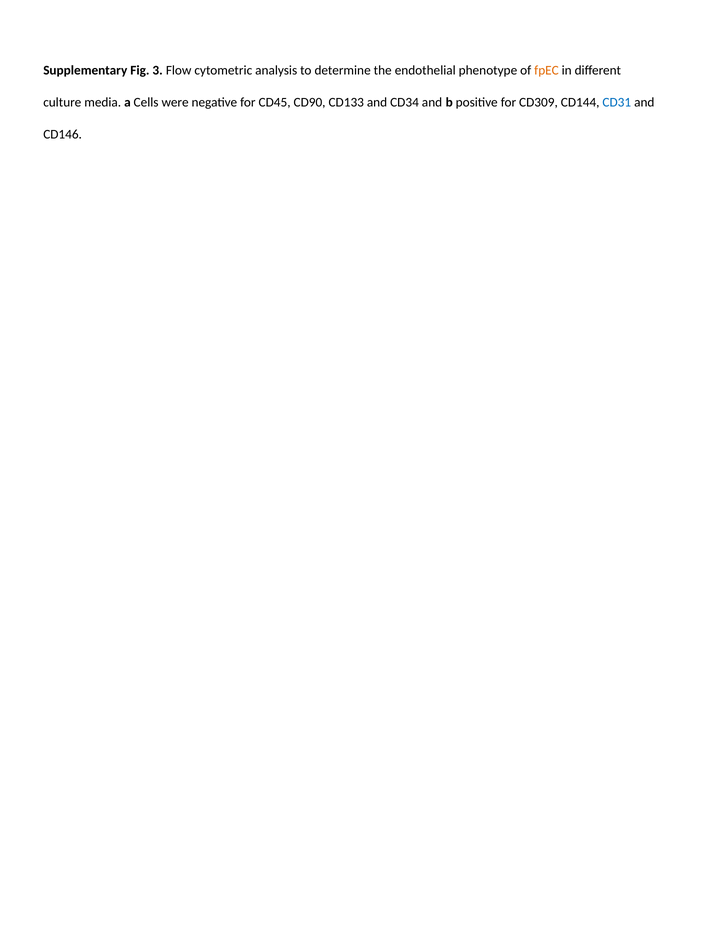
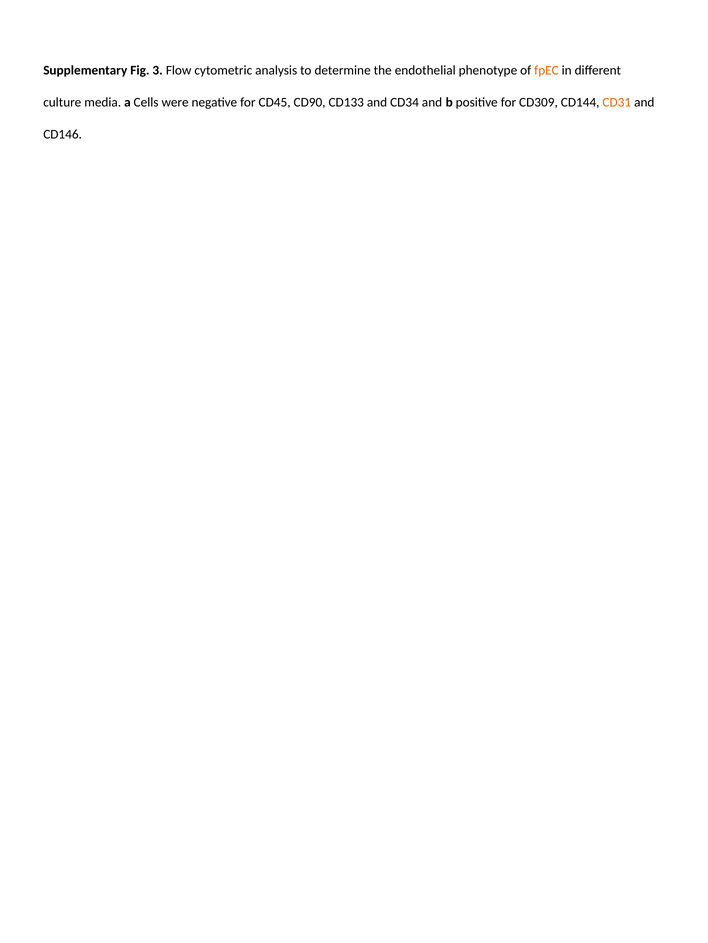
CD31 colour: blue -> orange
